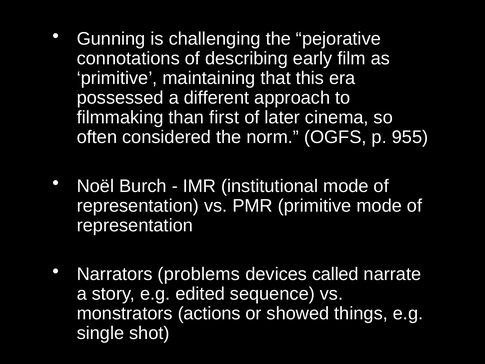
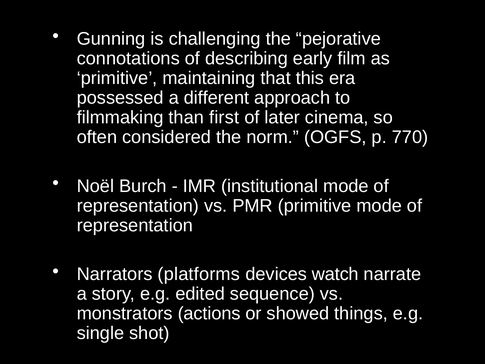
955: 955 -> 770
problems: problems -> platforms
called: called -> watch
